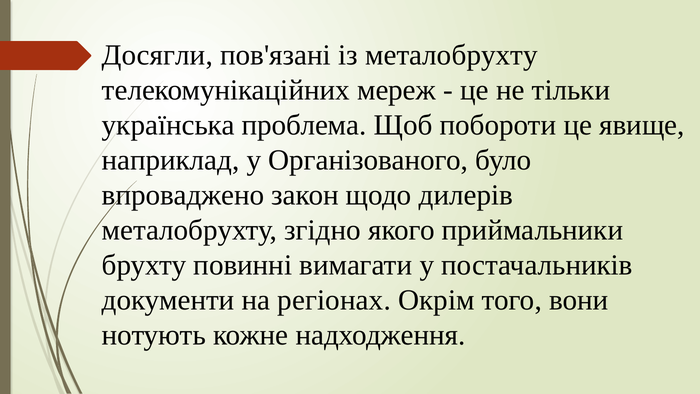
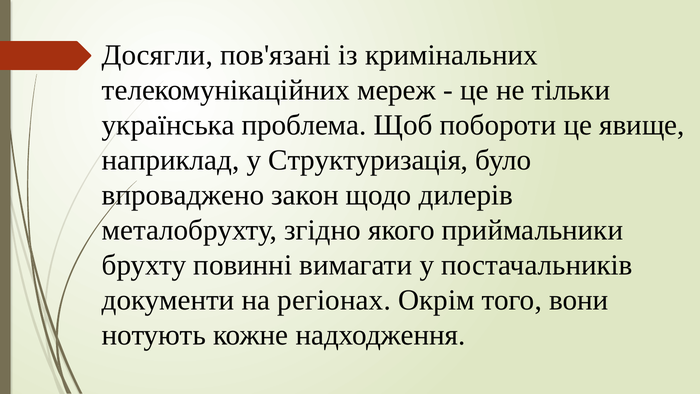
із металобрухту: металобрухту -> кримінальних
Організованого: Організованого -> Структуризація
